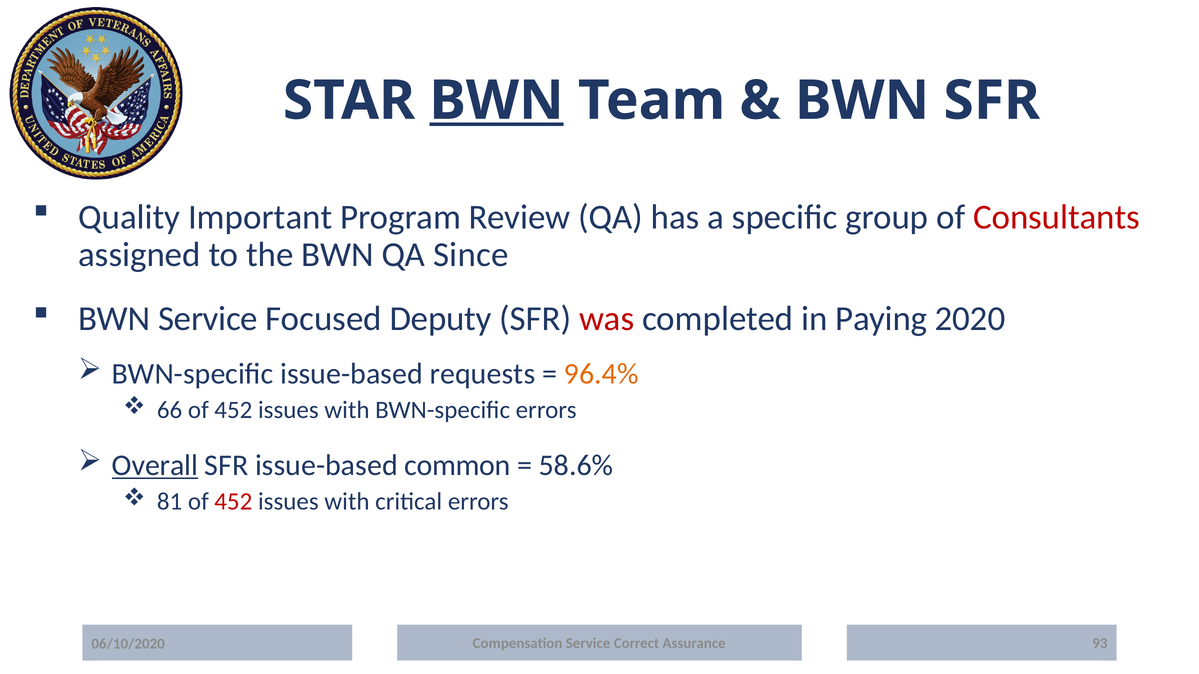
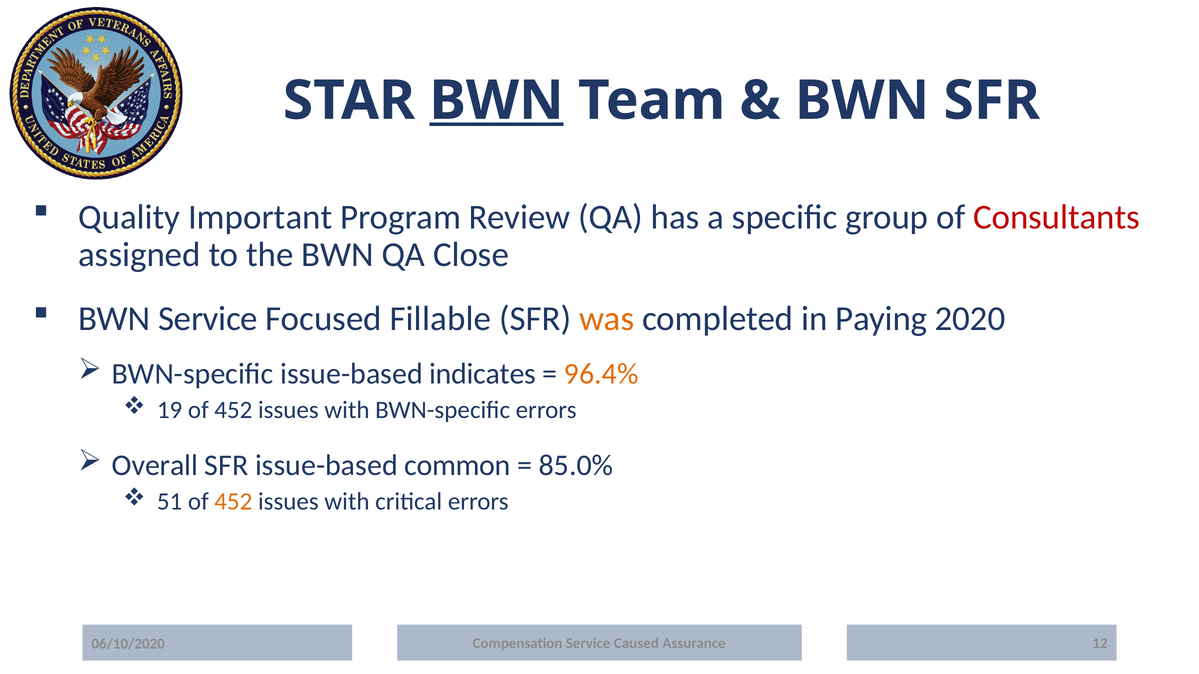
Since: Since -> Close
Deputy: Deputy -> Fillable
was colour: red -> orange
requests: requests -> indicates
66: 66 -> 19
Overall underline: present -> none
58.6%: 58.6% -> 85.0%
81: 81 -> 51
452 at (233, 502) colour: red -> orange
Correct: Correct -> Caused
93: 93 -> 12
